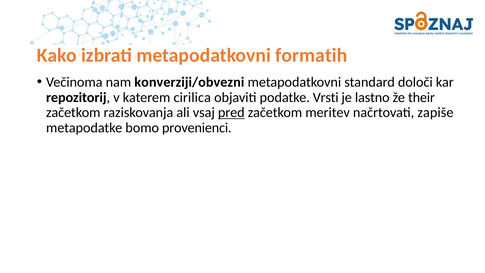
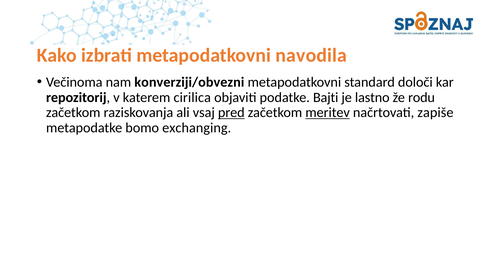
formatih: formatih -> navodila
Vrsti: Vrsti -> Bajti
their: their -> rodu
meritev underline: none -> present
provenienci: provenienci -> exchanging
